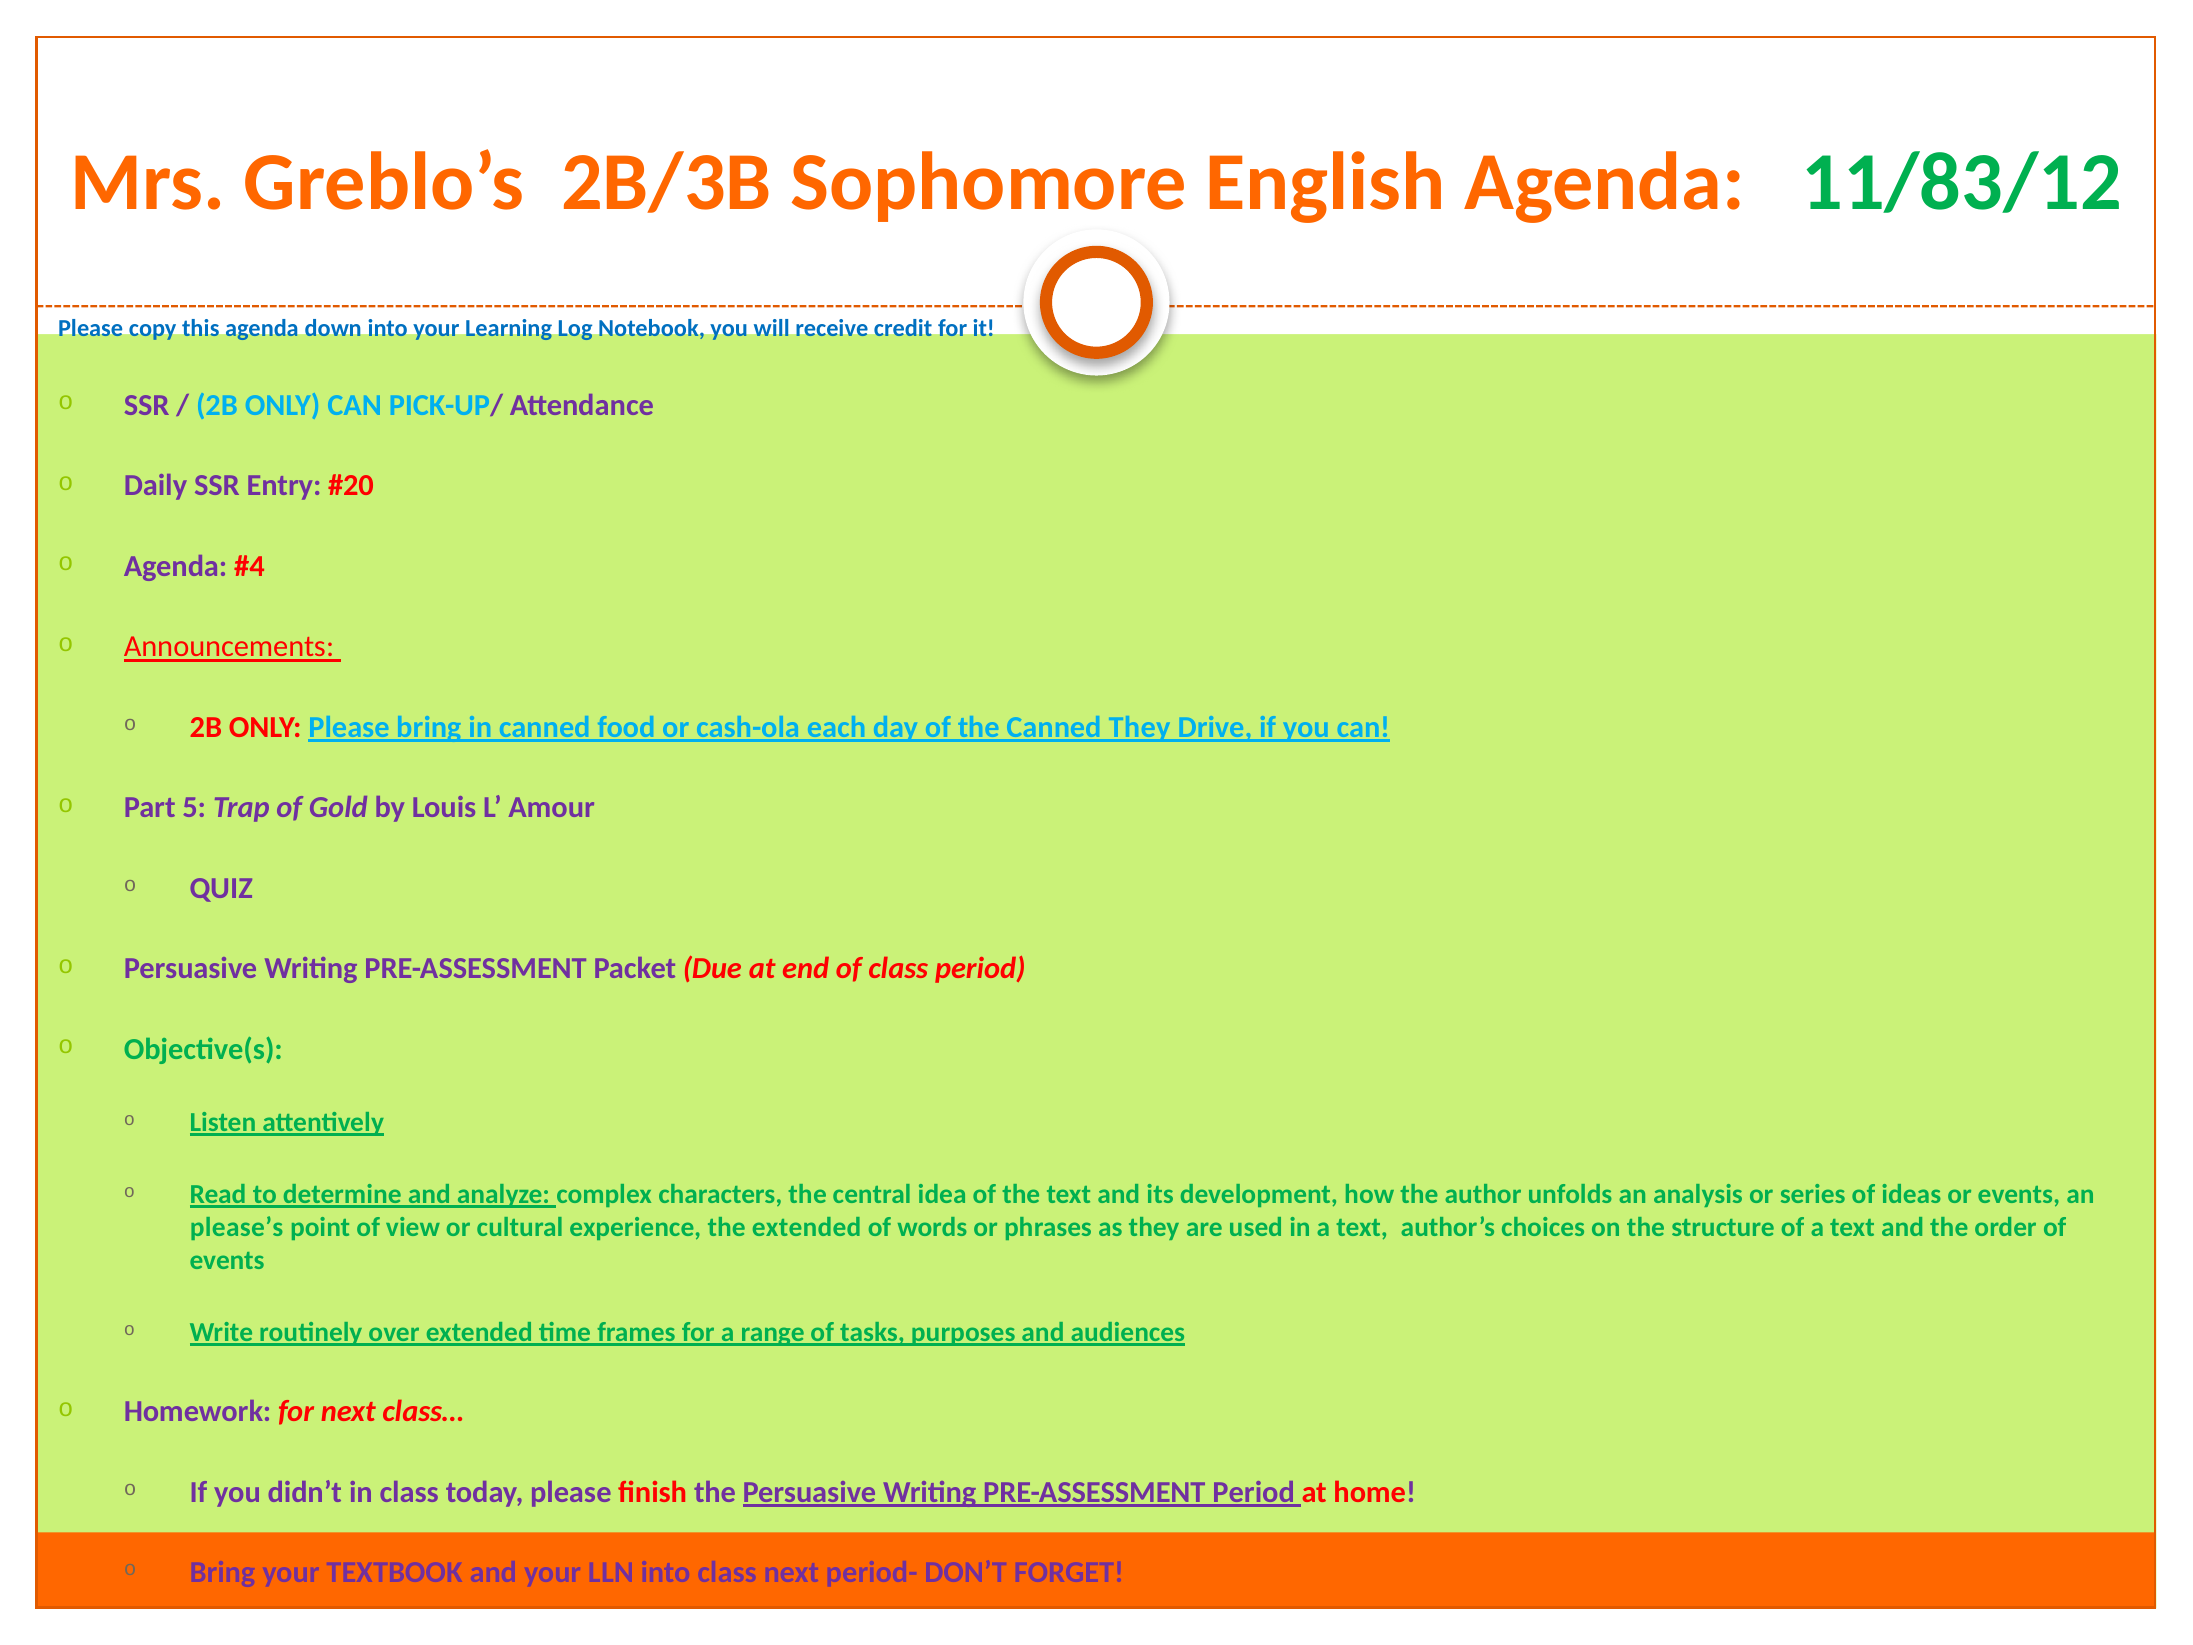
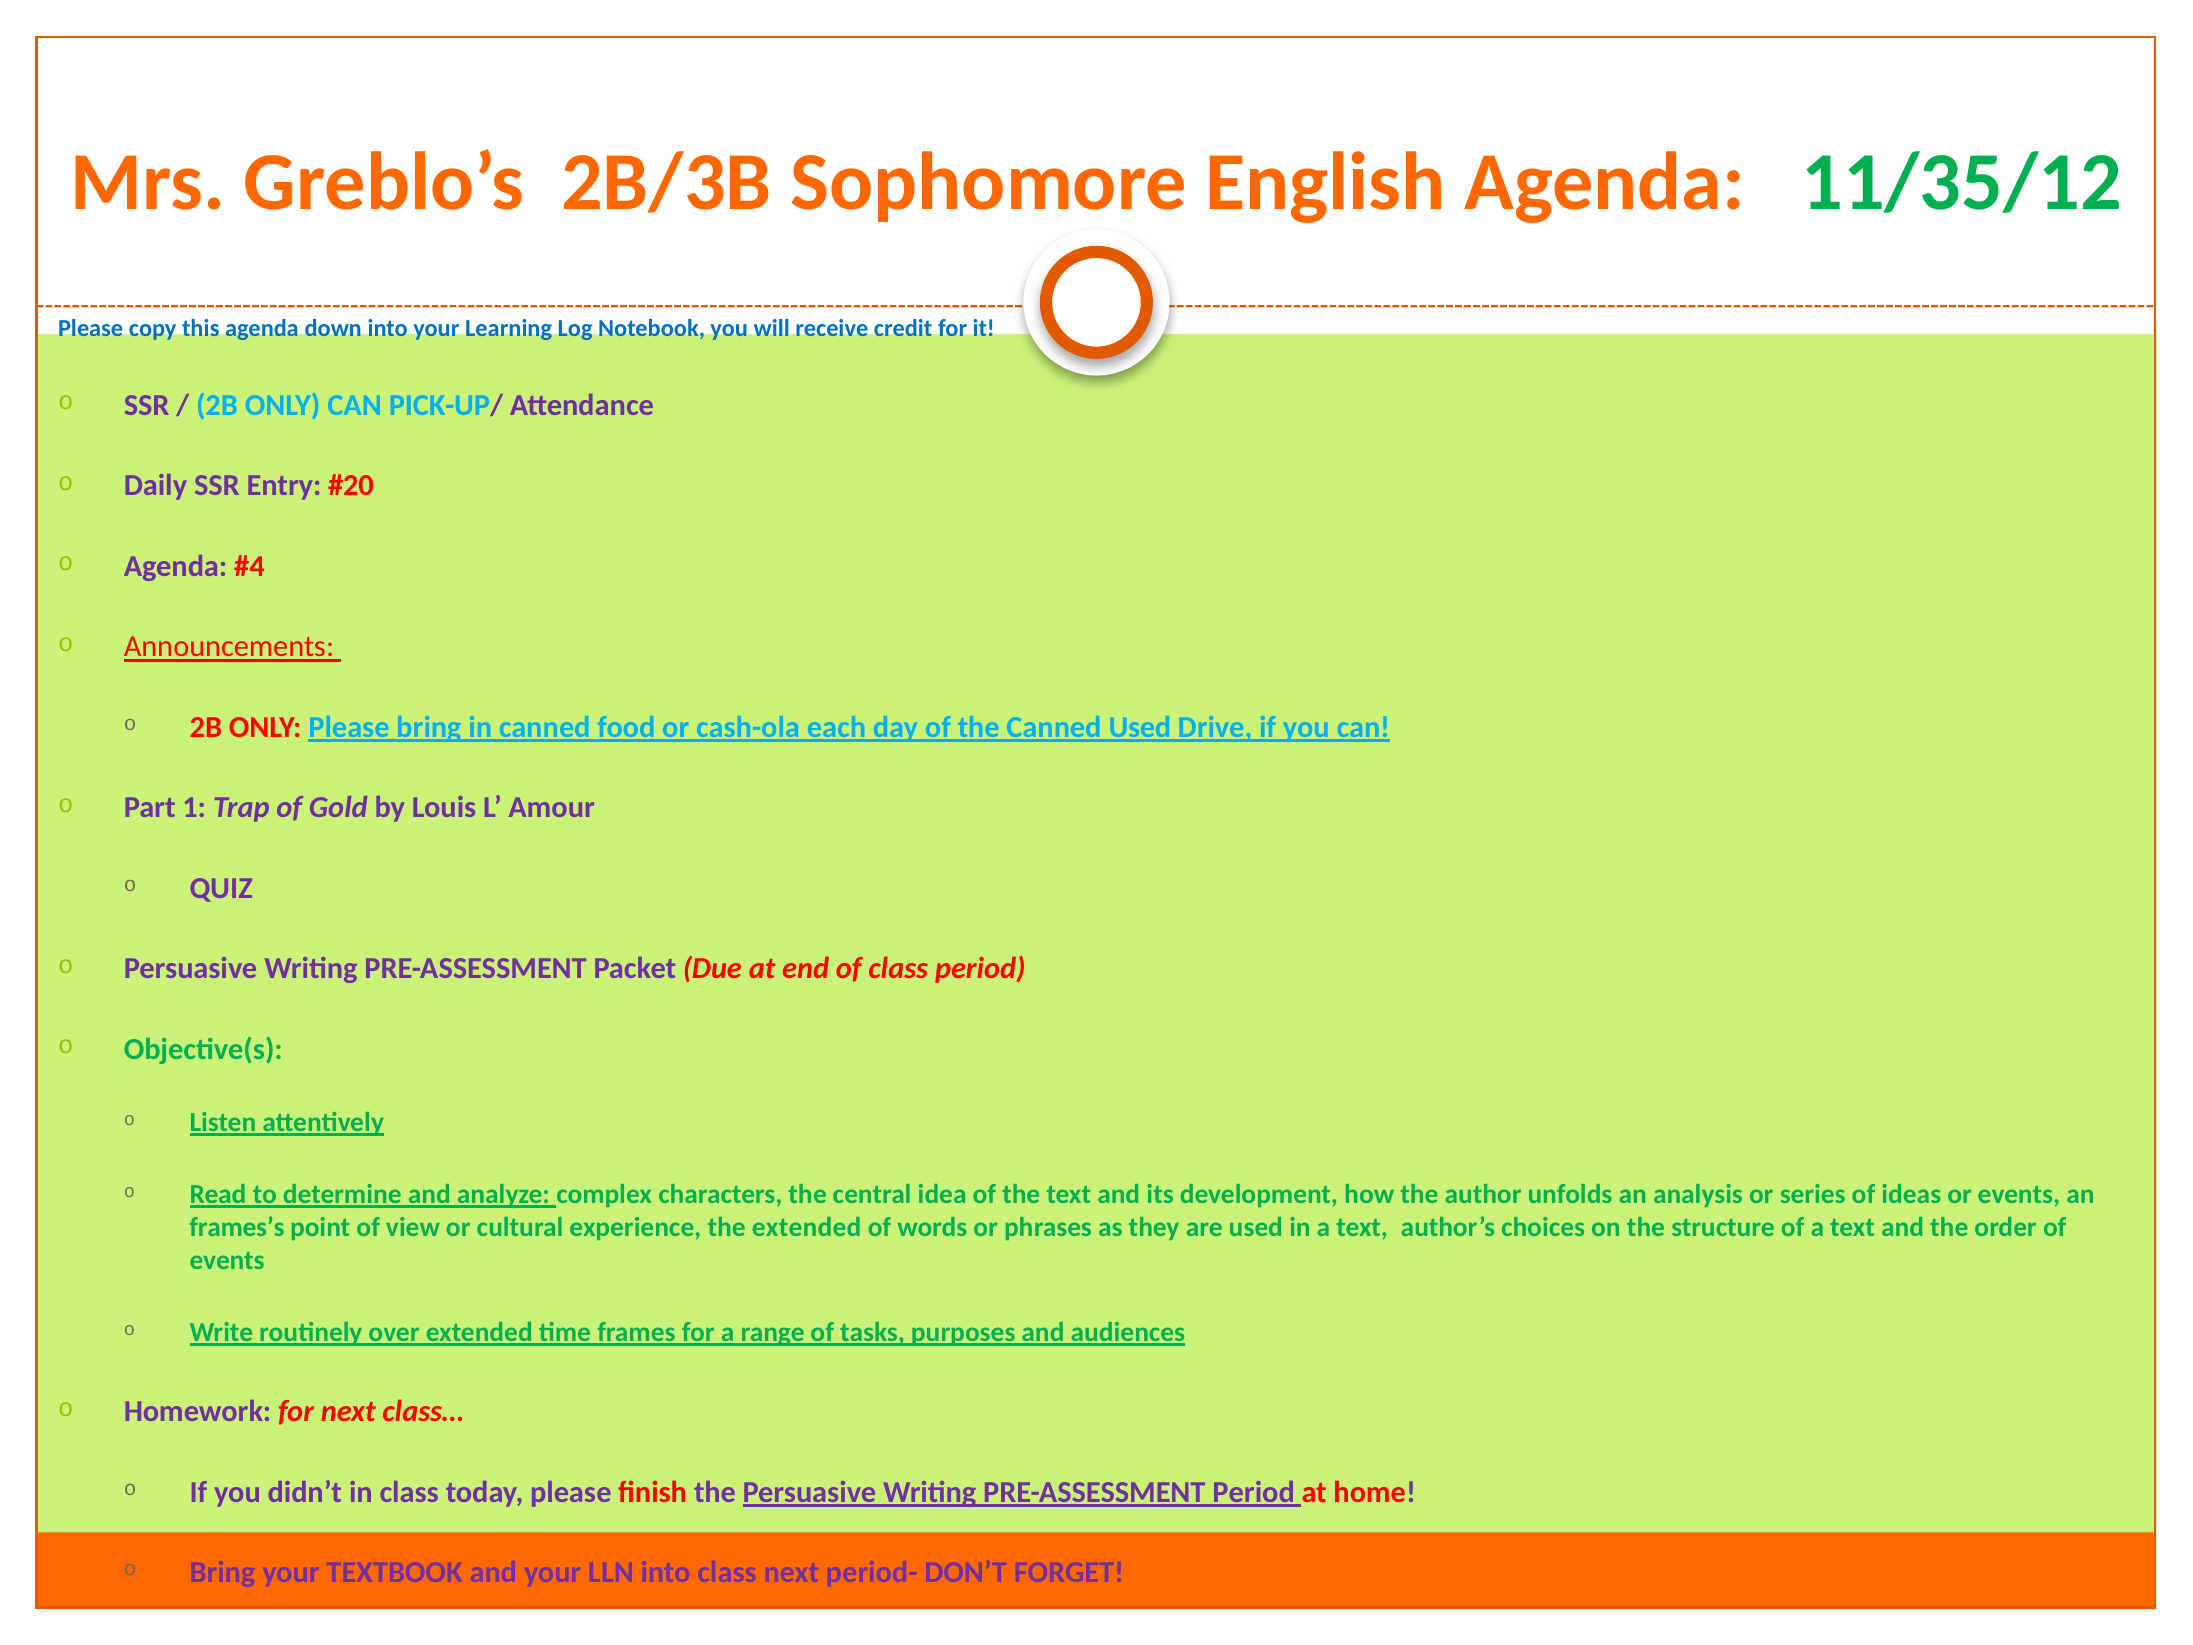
11/83/12: 11/83/12 -> 11/35/12
Canned They: They -> Used
5: 5 -> 1
please’s: please’s -> frames’s
